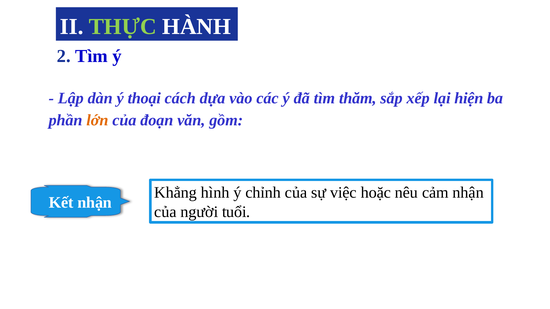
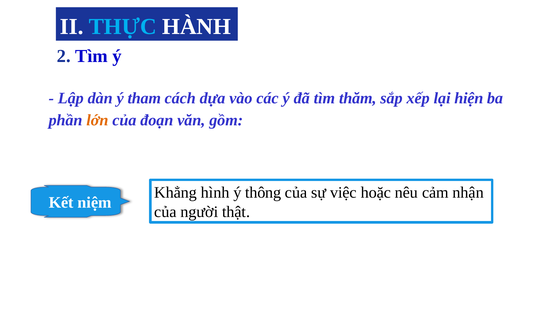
THỰC colour: light green -> light blue
thoại: thoại -> tham
chỉnh: chỉnh -> thông
Kết nhận: nhận -> niệm
tuổi: tuổi -> thật
